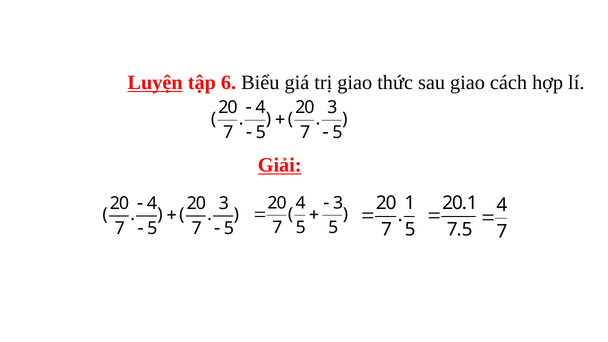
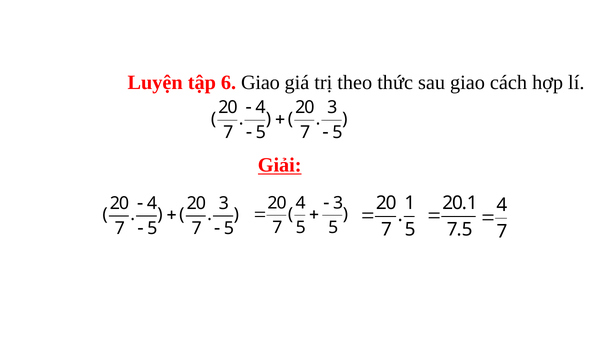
Luyện underline: present -> none
6 Biểu: Biểu -> Giao
trị giao: giao -> theo
